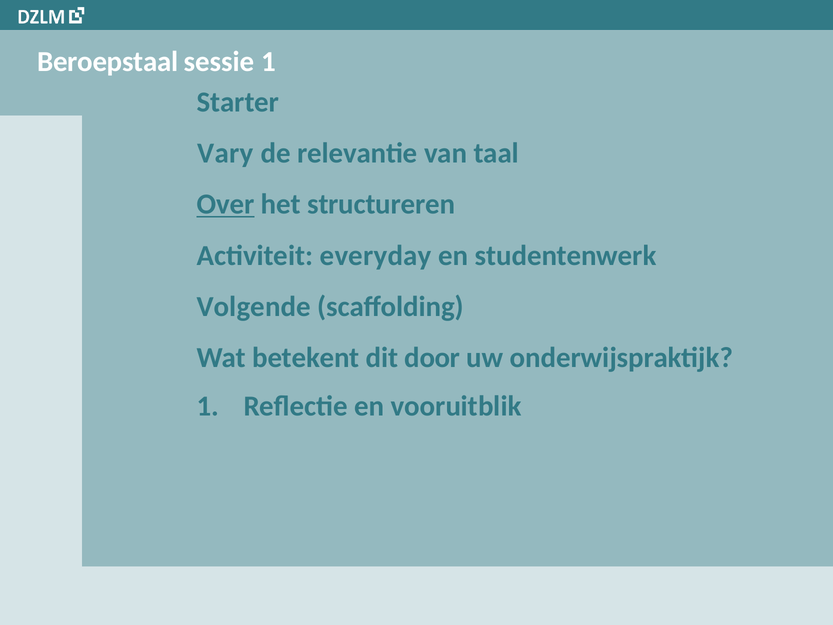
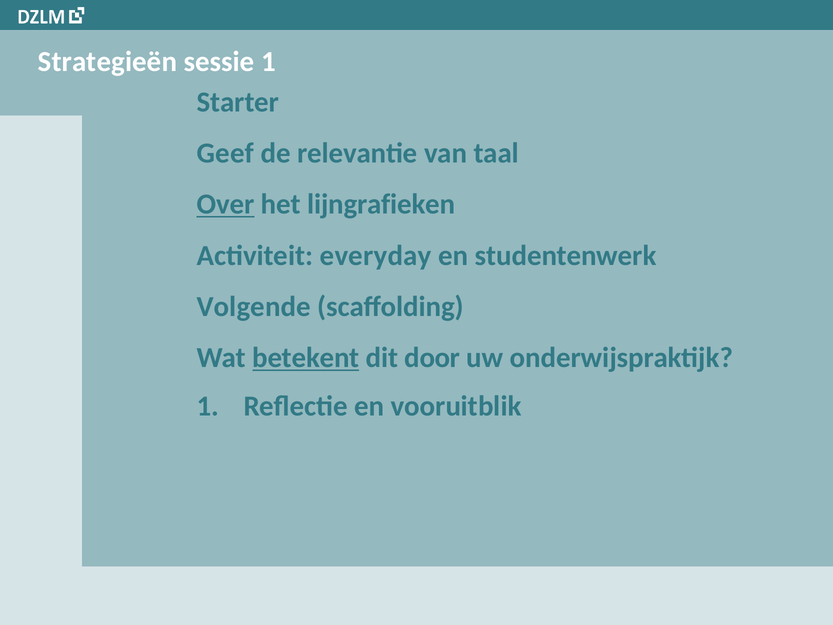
Beroepstaal: Beroepstaal -> Strategieën
Vary: Vary -> Geef
structureren: structureren -> lijngrafieken
betekent underline: none -> present
